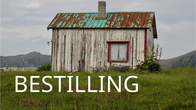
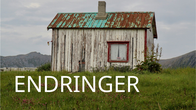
BESTILLING: BESTILLING -> ENDRINGER
